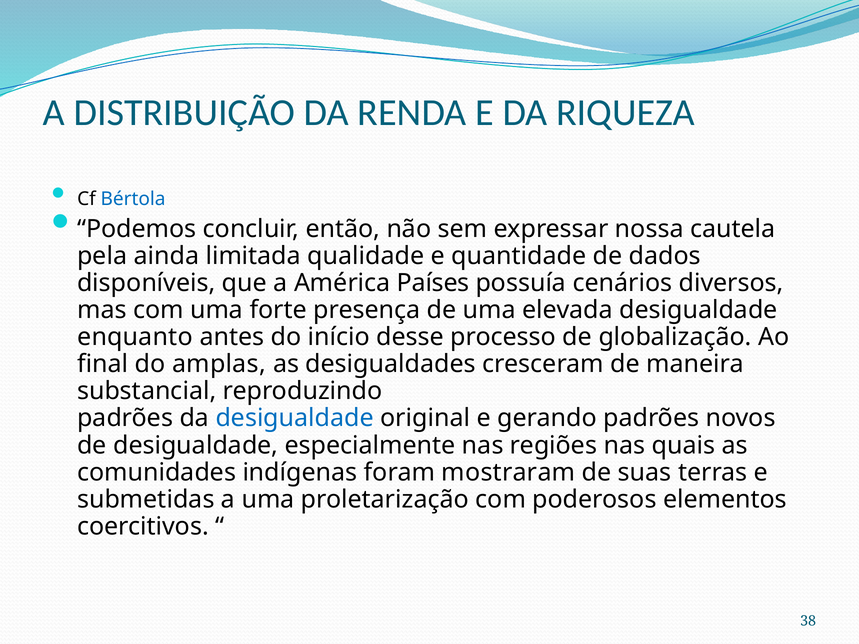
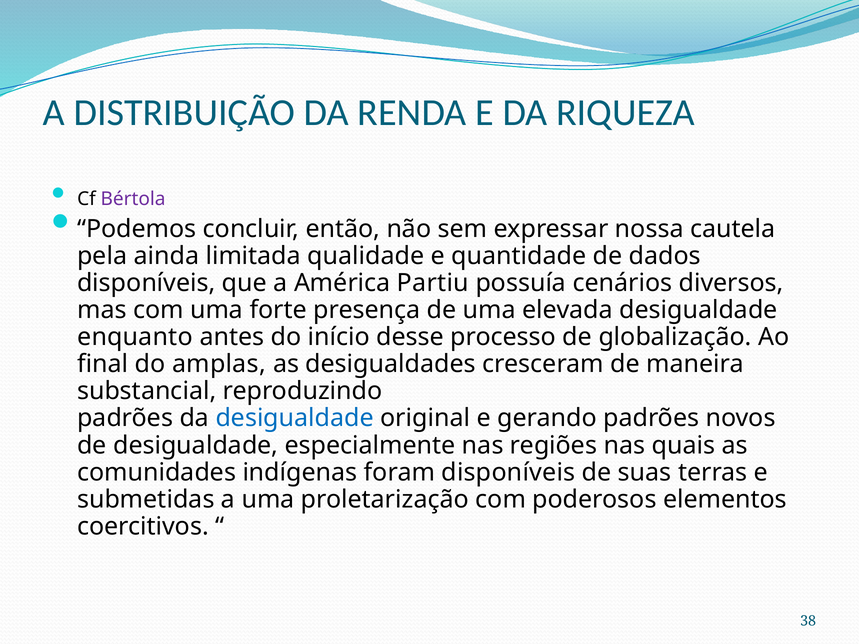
Bértola colour: blue -> purple
Países: Países -> Partiu
foram mostraram: mostraram -> disponíveis
